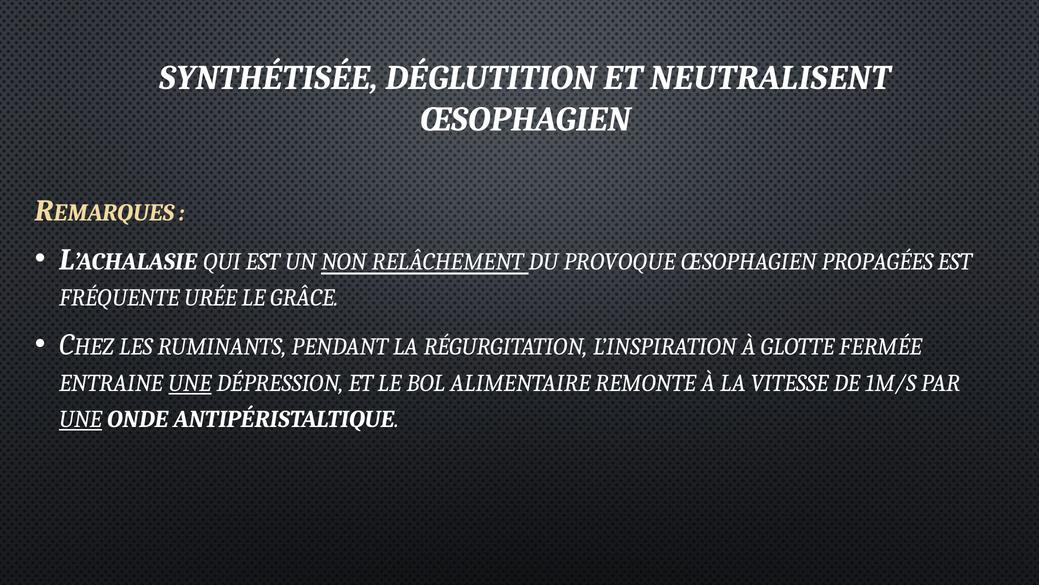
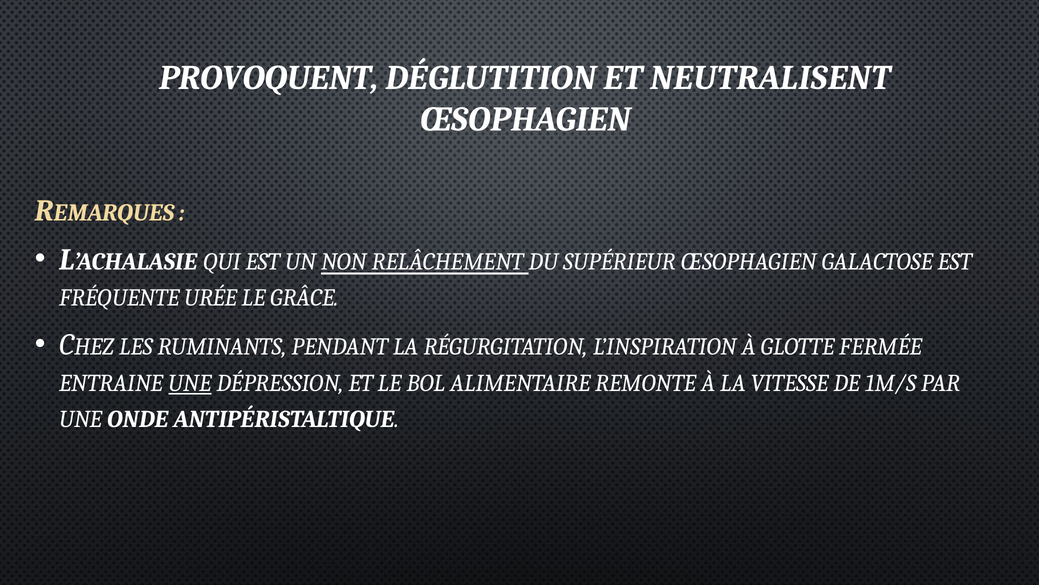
SYNTHÉTISÉE: SYNTHÉTISÉE -> PROVOQUENT
PROVOQUE: PROVOQUE -> SUPÉRIEUR
PROPAGÉES: PROPAGÉES -> GALACTOSE
UNE at (81, 419) underline: present -> none
